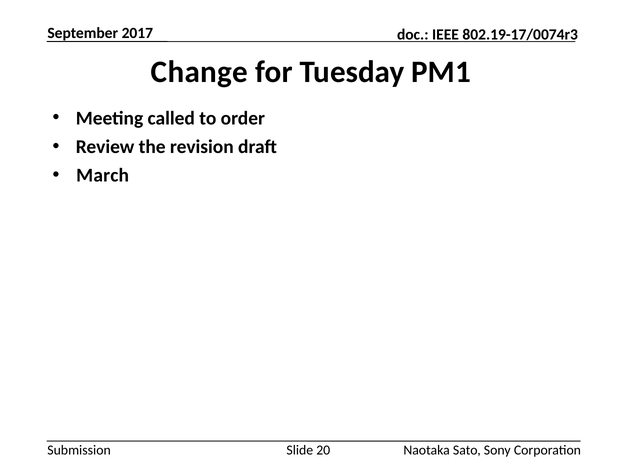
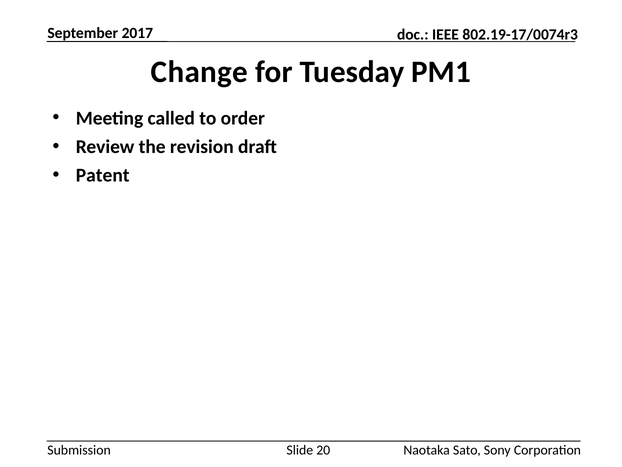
March: March -> Patent
